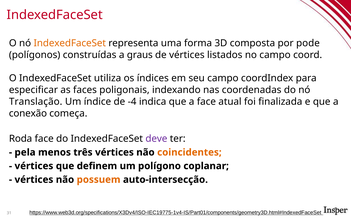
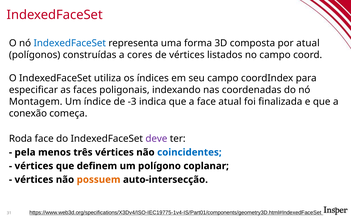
IndexedFaceSet at (70, 43) colour: orange -> blue
por pode: pode -> atual
graus: graus -> cores
Translação: Translação -> Montagem
-4: -4 -> -3
coincidentes colour: orange -> blue
